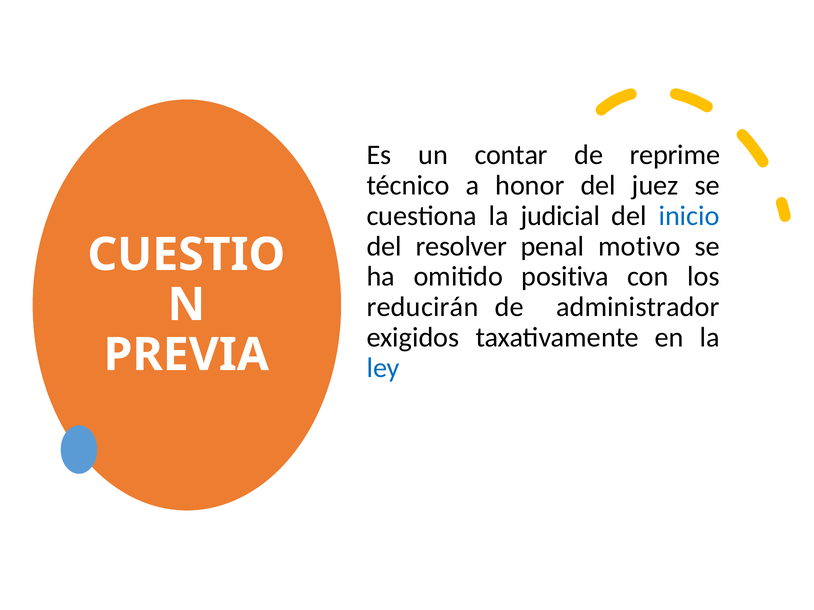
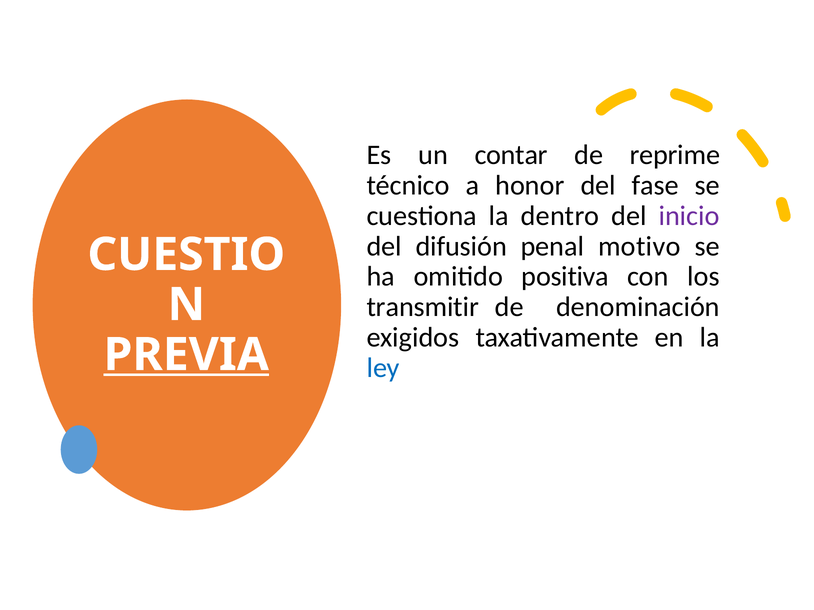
juez: juez -> fase
judicial: judicial -> dentro
inicio colour: blue -> purple
resolver: resolver -> difusión
reducirán: reducirán -> transmitir
administrador: administrador -> denominación
PREVIA underline: none -> present
